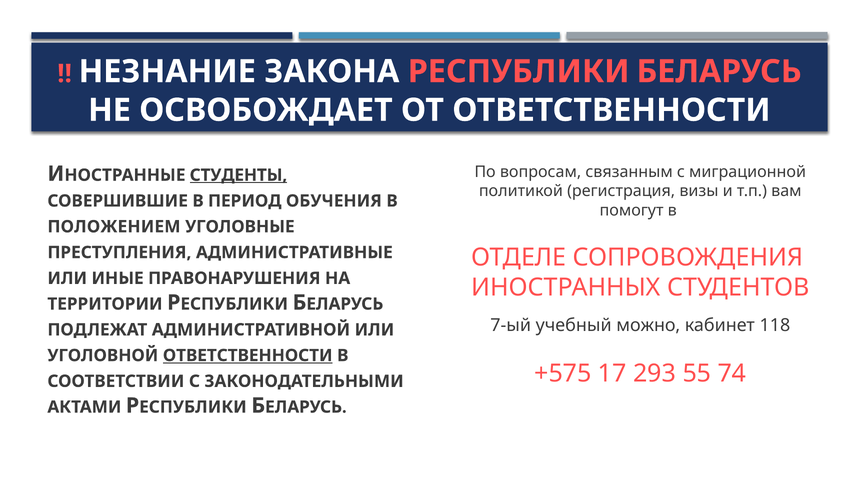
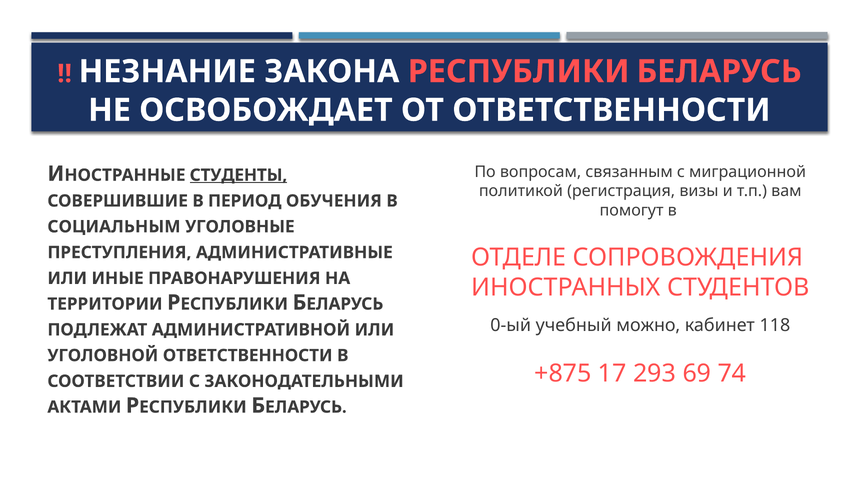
ПОЛОЖЕНИЕМ: ПОЛОЖЕНИЕМ -> СОЦИАЛЬНЫМ
7-ый: 7-ый -> 0-ый
ОТВЕТСТВЕННОСТИ at (248, 356) underline: present -> none
+575: +575 -> +875
55: 55 -> 69
